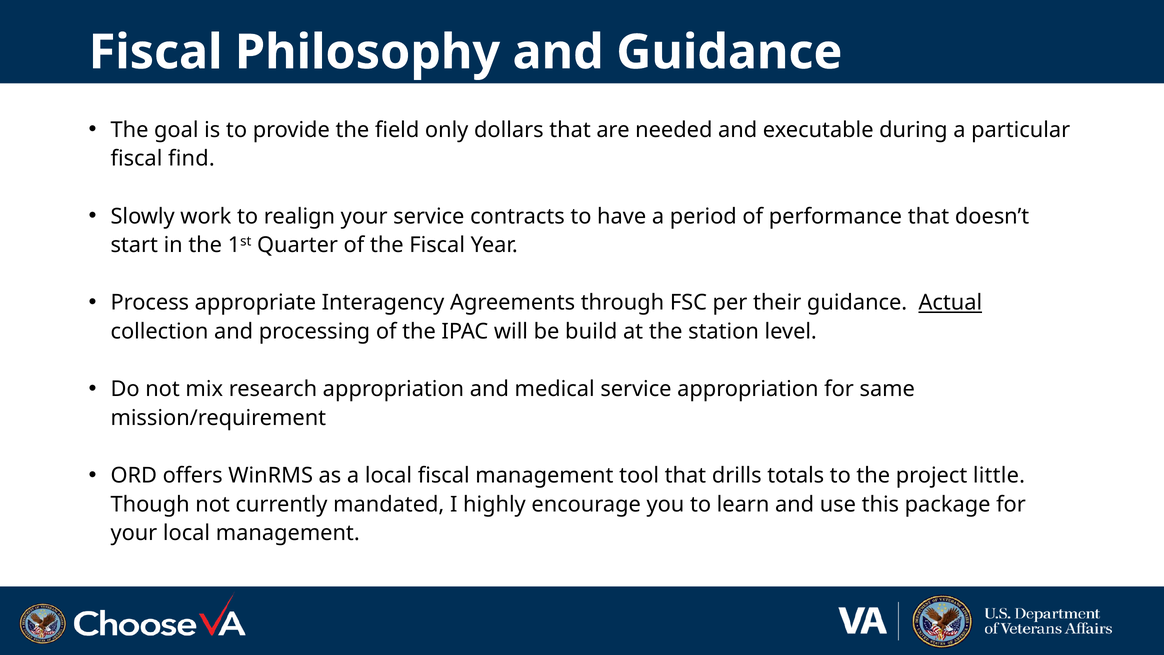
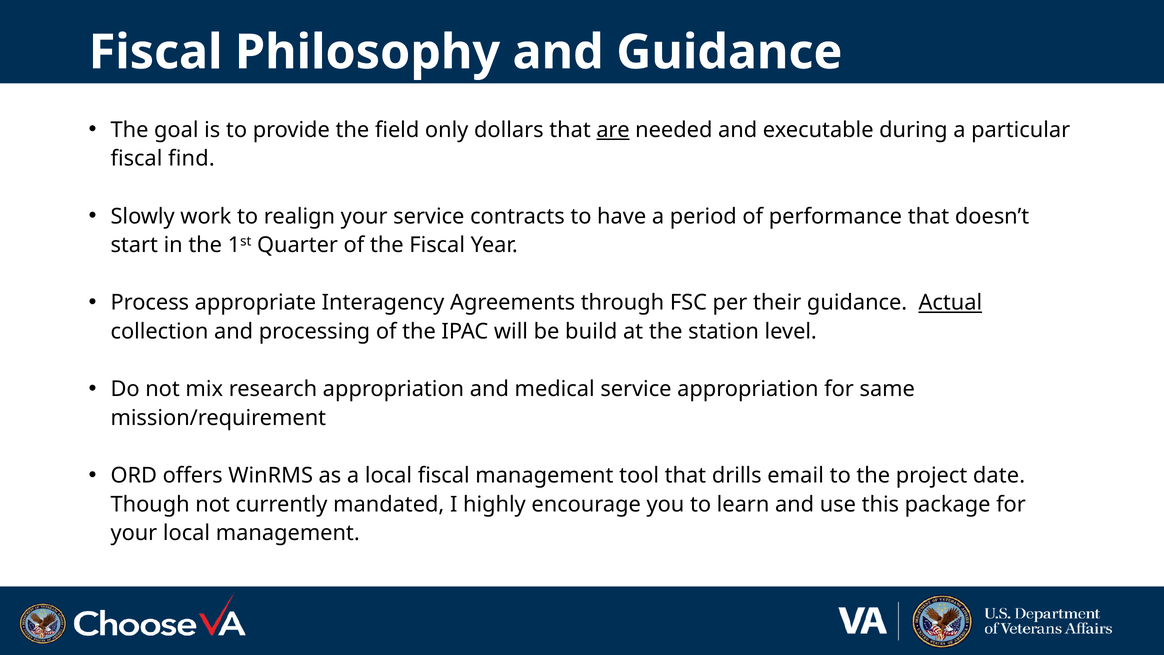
are underline: none -> present
totals: totals -> email
little: little -> date
